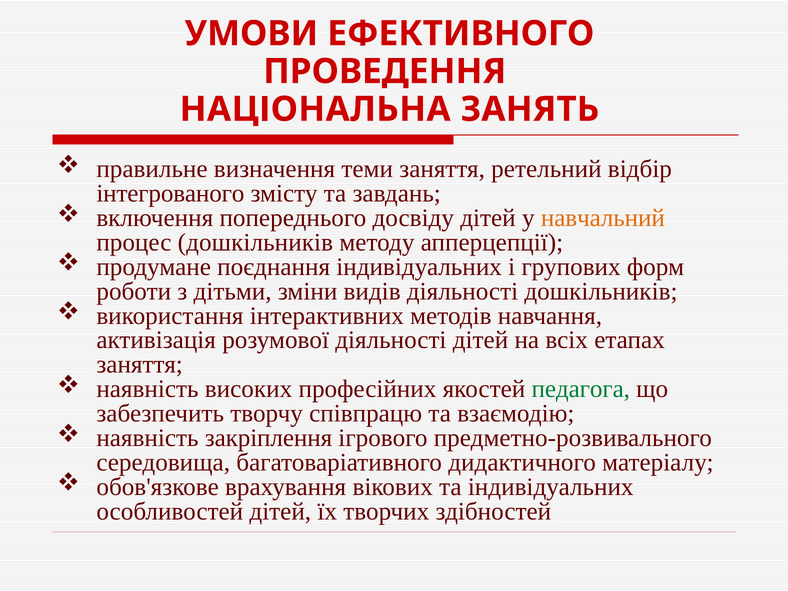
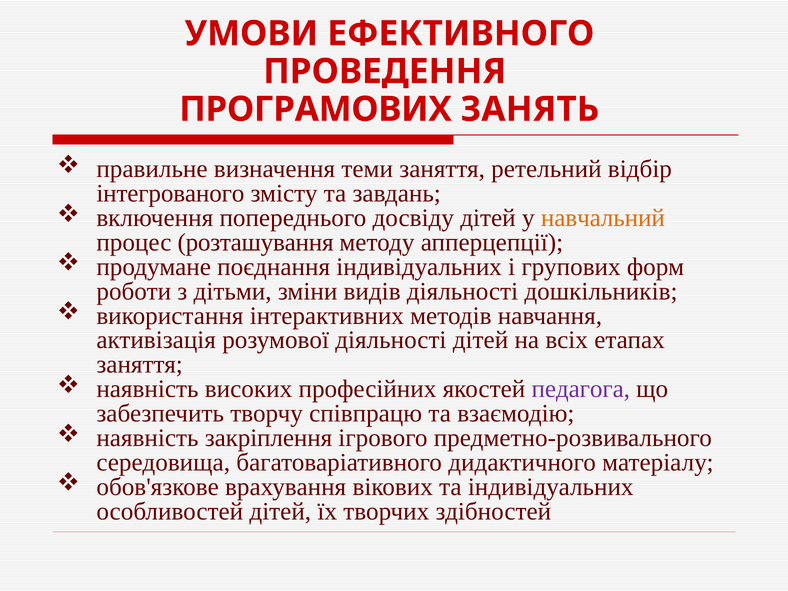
НАЦІОНАЛЬНА: НАЦІОНАЛЬНА -> ПРОГРАМОВИХ
процес дошкільників: дошкільників -> розташування
педагога colour: green -> purple
